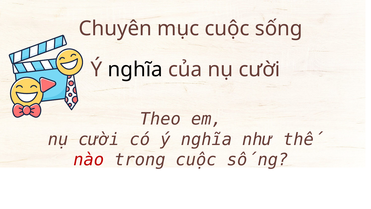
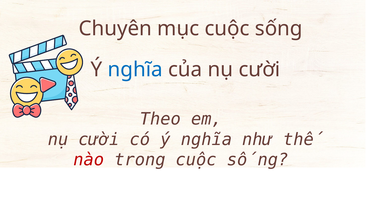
nghĩa at (135, 70) colour: black -> blue
